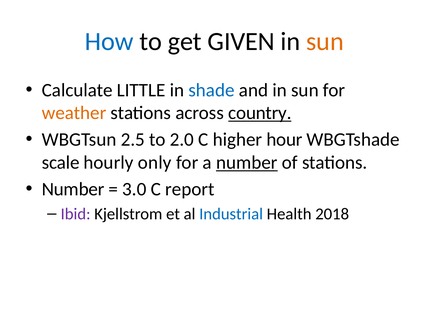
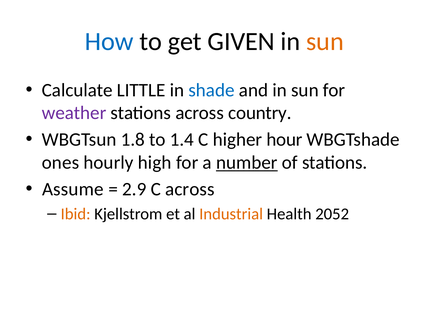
weather colour: orange -> purple
country underline: present -> none
2.5: 2.5 -> 1.8
2.0: 2.0 -> 1.4
scale: scale -> ones
only: only -> high
Number at (73, 189): Number -> Assume
3.0: 3.0 -> 2.9
C report: report -> across
Ibid colour: purple -> orange
Industrial colour: blue -> orange
2018: 2018 -> 2052
